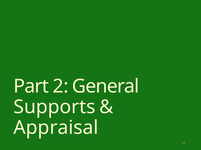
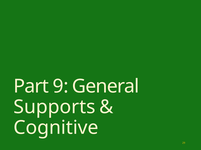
2: 2 -> 9
Appraisal: Appraisal -> Cognitive
